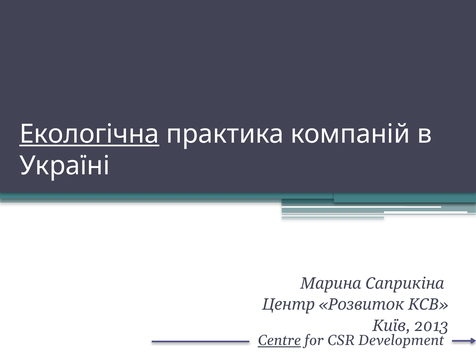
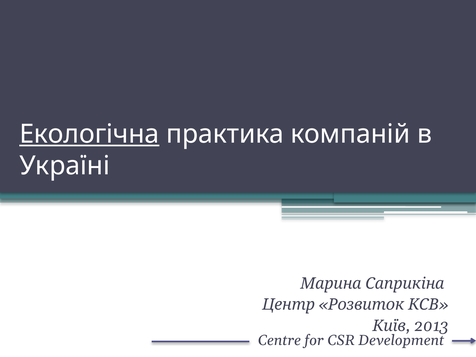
Centre underline: present -> none
